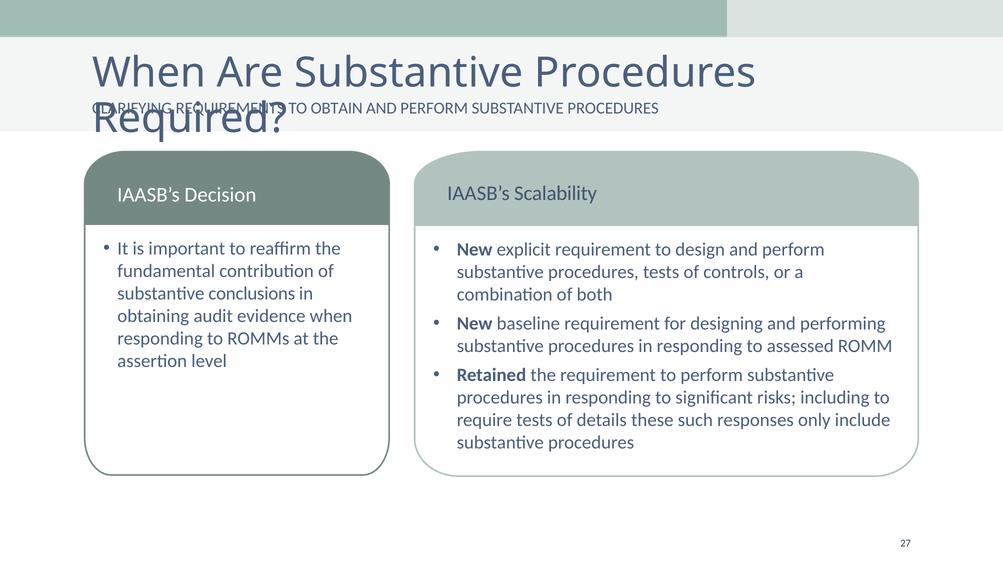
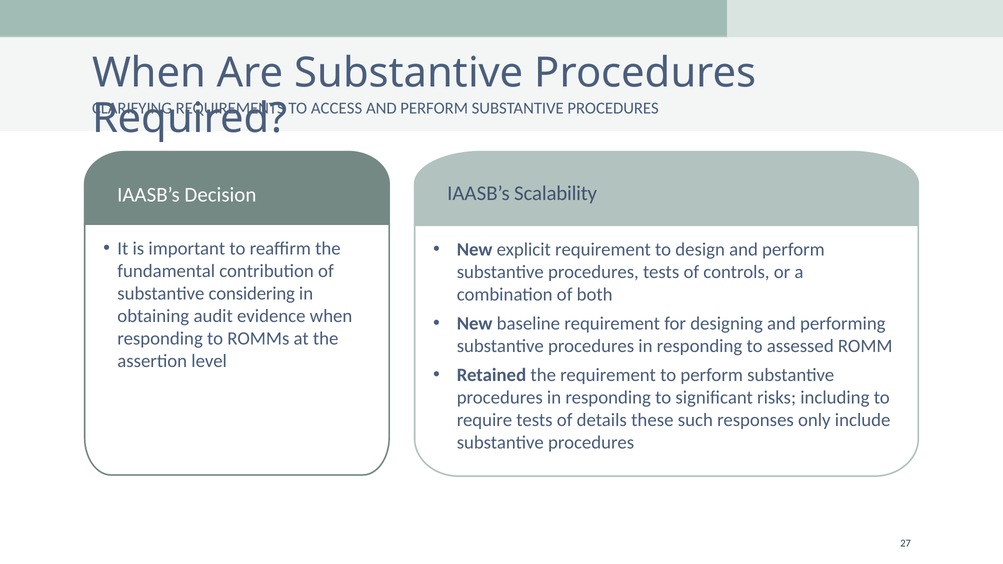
OBTAIN: OBTAIN -> ACCESS
conclusions: conclusions -> considering
